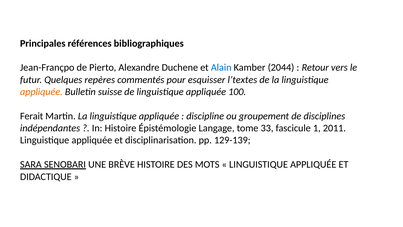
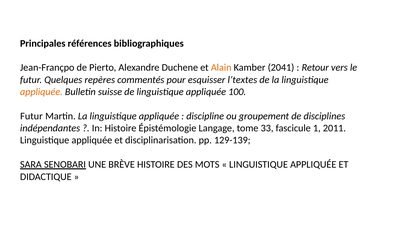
Alain colour: blue -> orange
2044: 2044 -> 2041
Ferait at (32, 116): Ferait -> Futur
